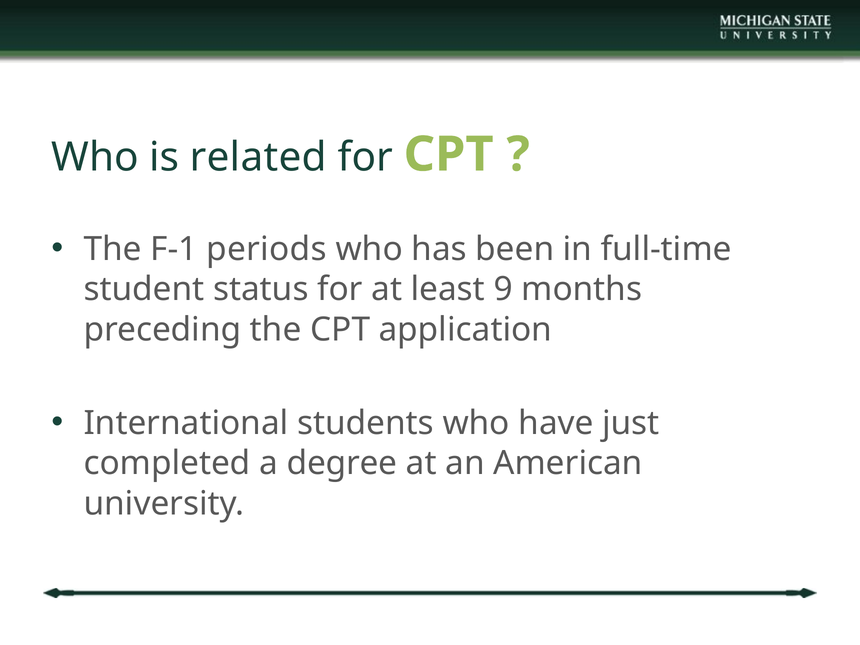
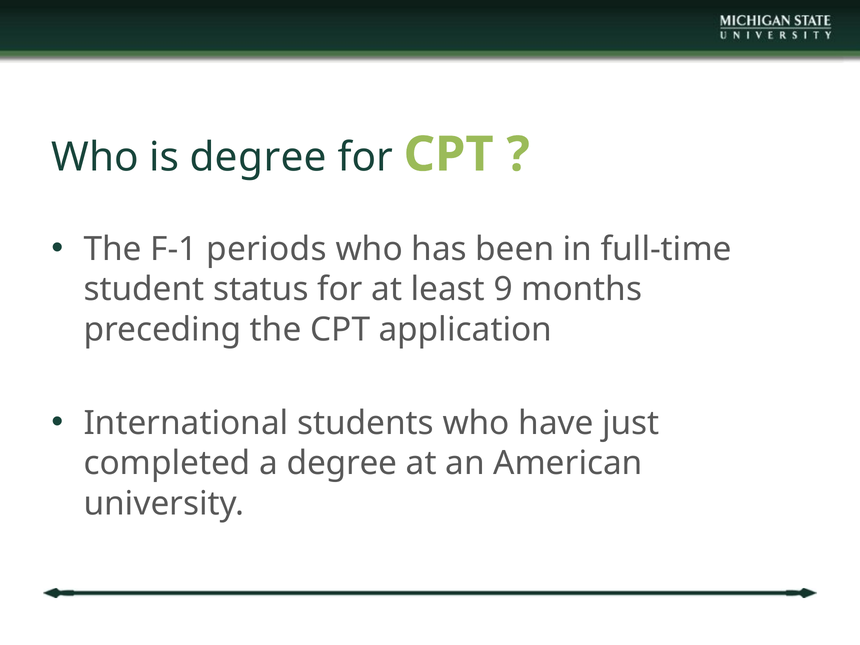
is related: related -> degree
